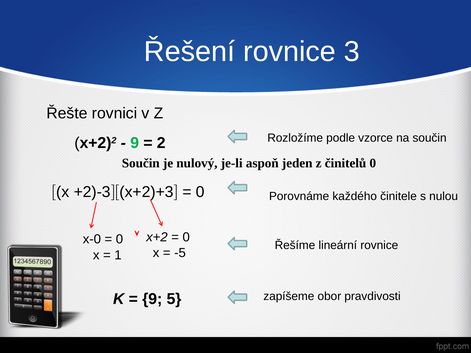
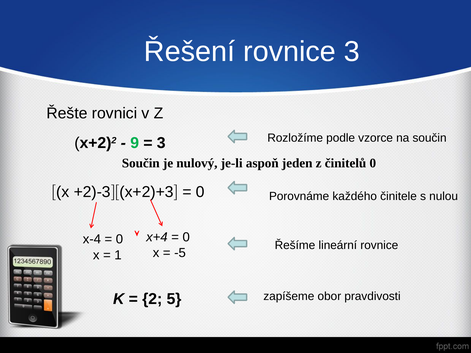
2 at (161, 143): 2 -> 3
x+2: x+2 -> x+4
x-0: x-0 -> x-4
9 at (152, 299): 9 -> 2
